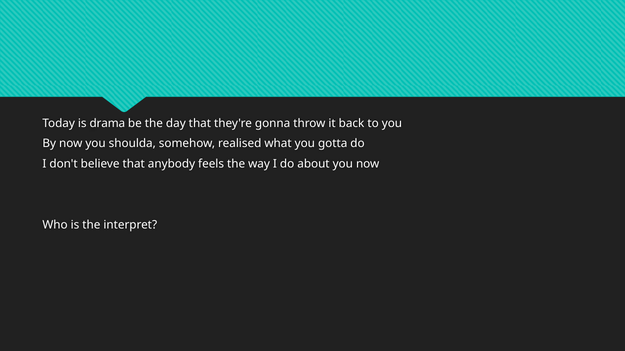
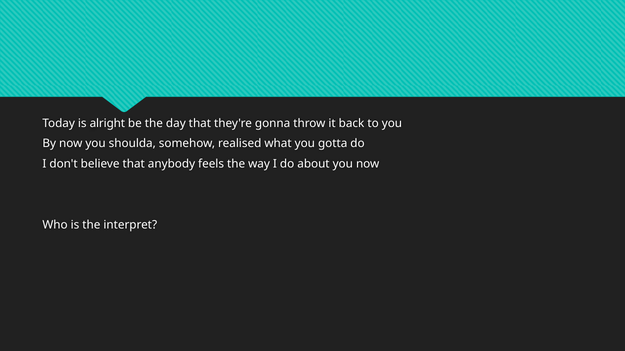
drama: drama -> alright
